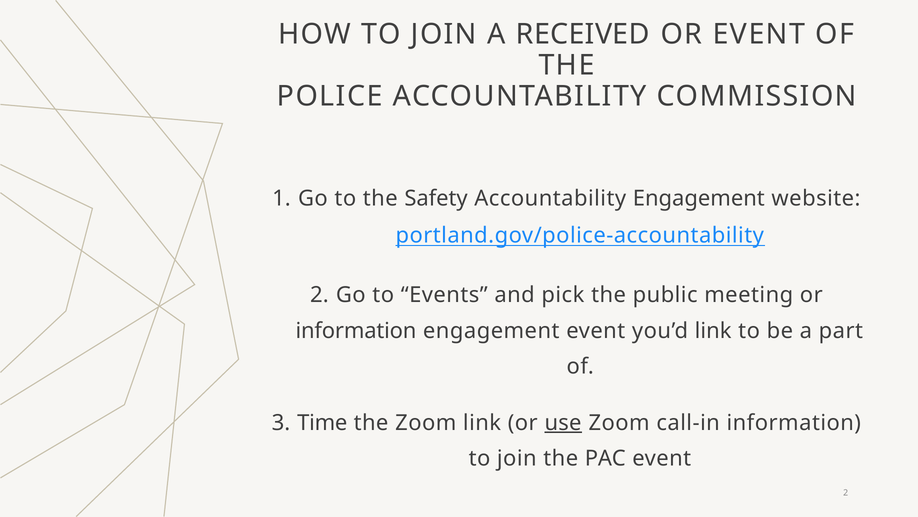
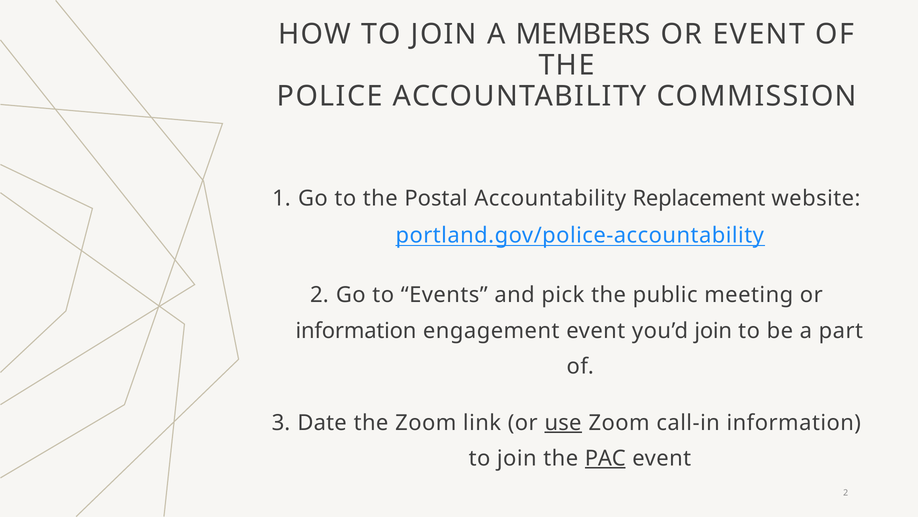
RECEIVED: RECEIVED -> MEMBERS
Safety: Safety -> Postal
Accountability Engagement: Engagement -> Replacement
you’d link: link -> join
Time: Time -> Date
PAC underline: none -> present
